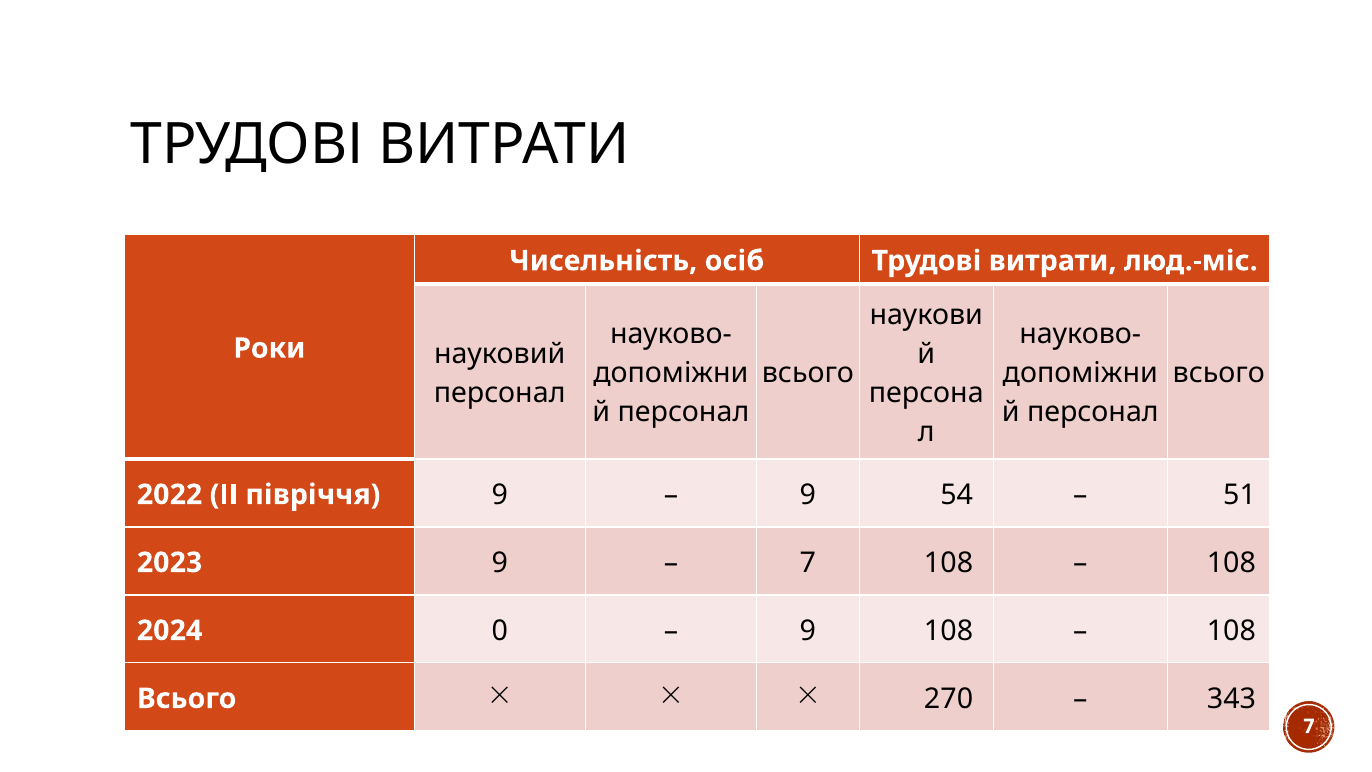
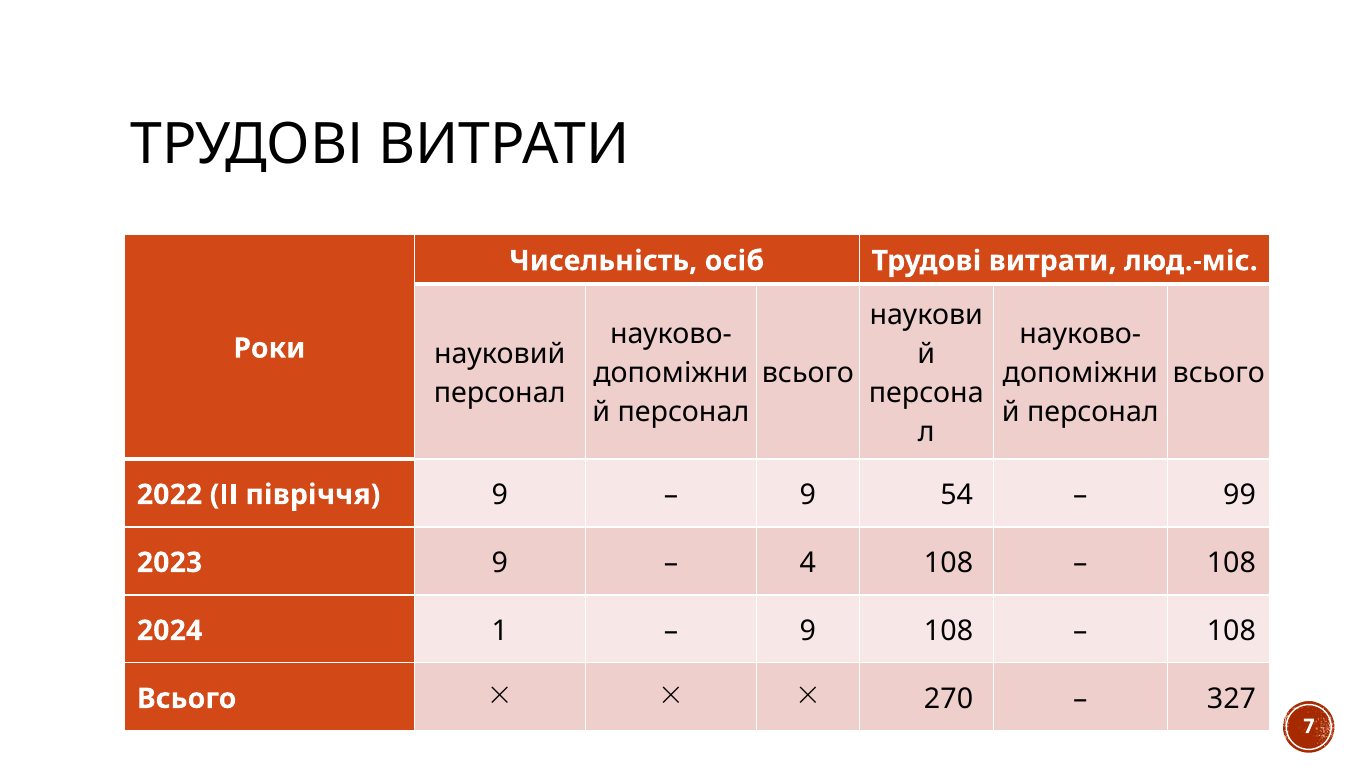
51: 51 -> 99
7 at (808, 562): 7 -> 4
0: 0 -> 1
343: 343 -> 327
